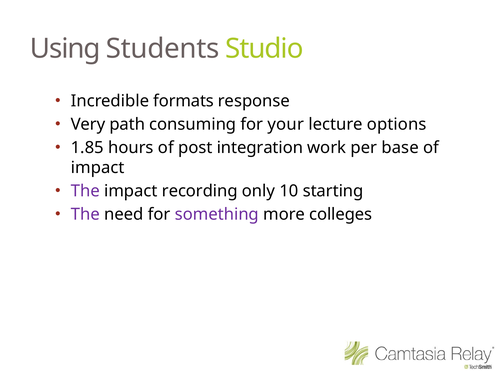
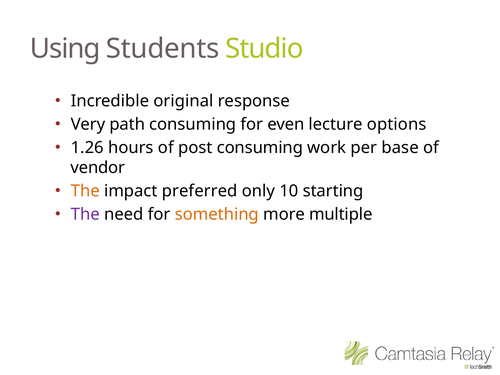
formats: formats -> original
your: your -> even
1.85: 1.85 -> 1.26
post integration: integration -> consuming
impact at (98, 168): impact -> vendor
The at (85, 191) colour: purple -> orange
recording: recording -> preferred
something colour: purple -> orange
colleges: colleges -> multiple
